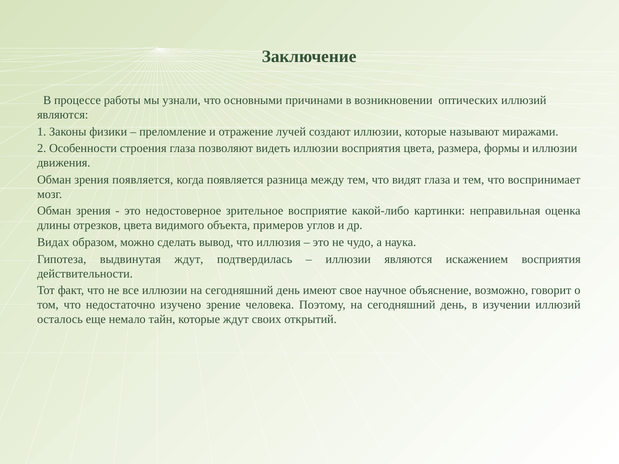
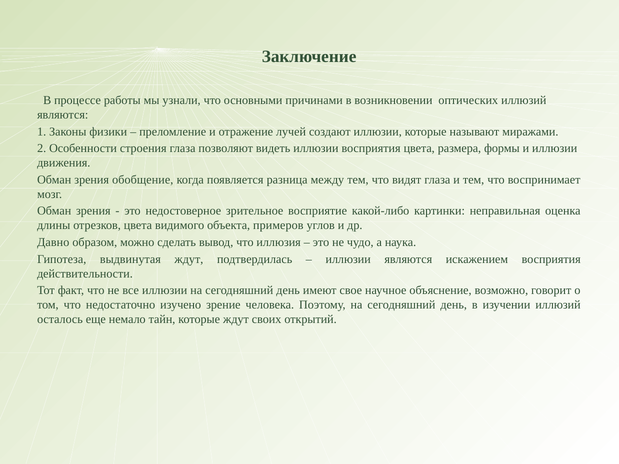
зрения появляется: появляется -> обобщение
Видах: Видах -> Давно
